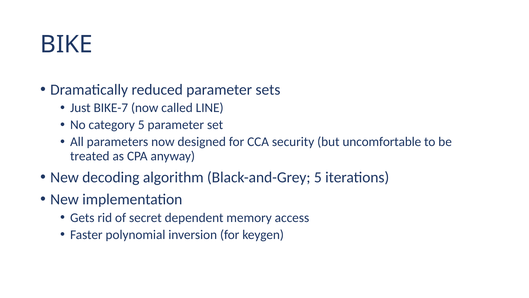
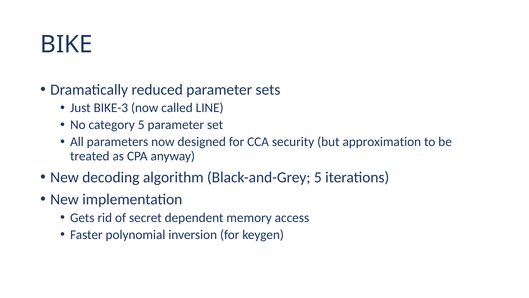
BIKE-7: BIKE-7 -> BIKE-3
uncomfortable: uncomfortable -> approximation
